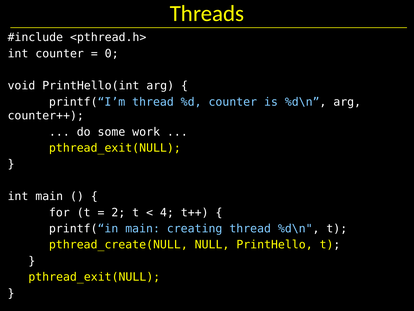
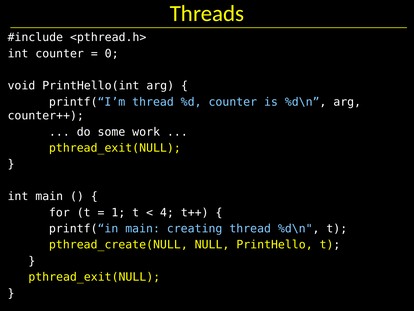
2: 2 -> 1
